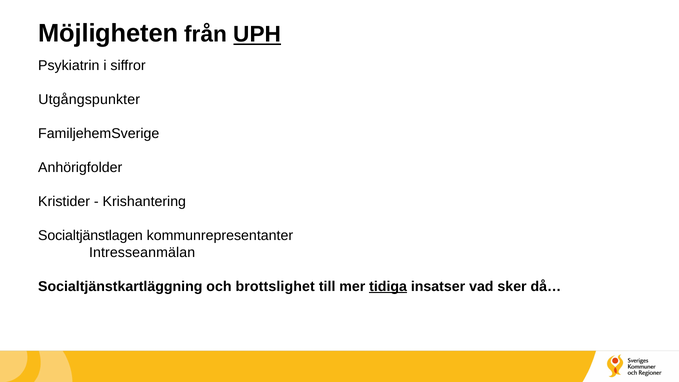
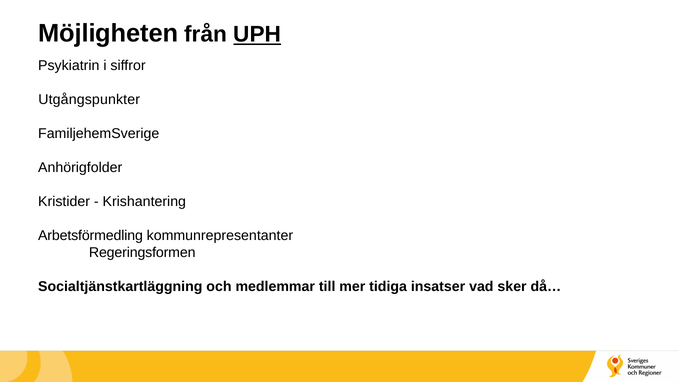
Socialtjänstlagen: Socialtjänstlagen -> Arbetsförmedling
Intresseanmälan: Intresseanmälan -> Regeringsformen
brottslighet: brottslighet -> medlemmar
tidiga underline: present -> none
